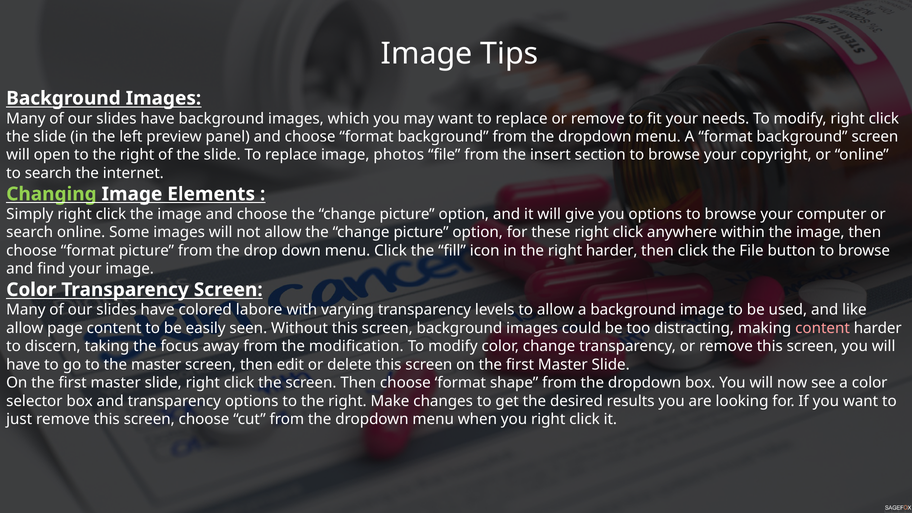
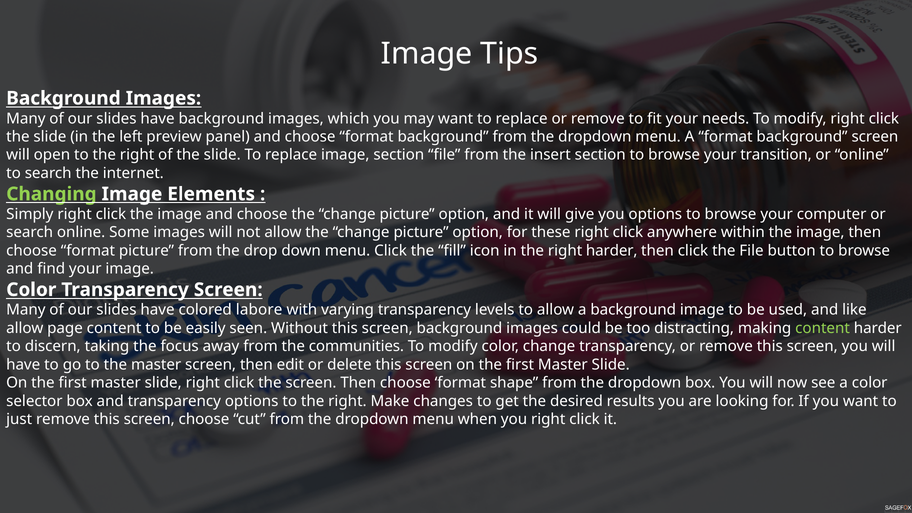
image photos: photos -> section
copyright: copyright -> transition
content at (823, 328) colour: pink -> light green
modification: modification -> communities
